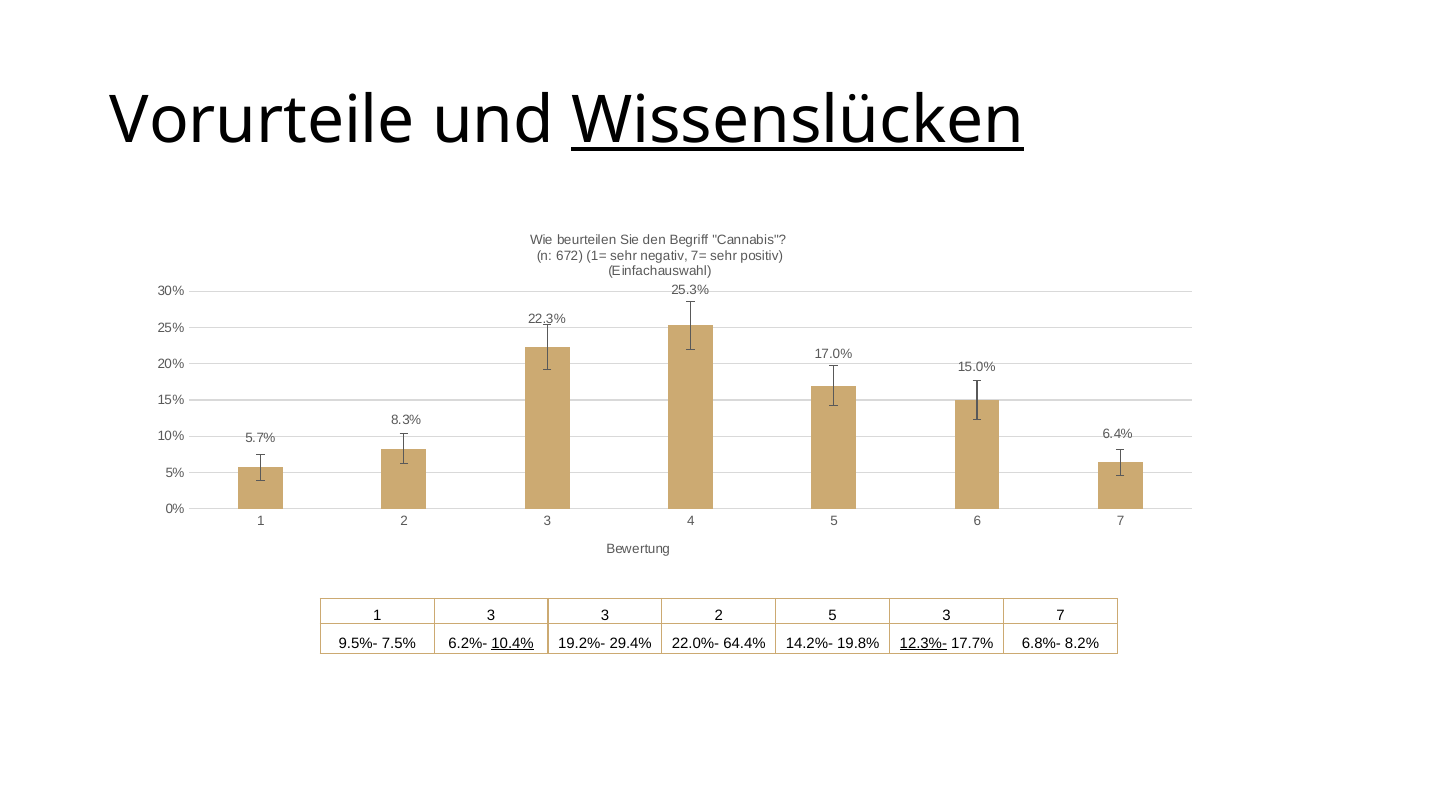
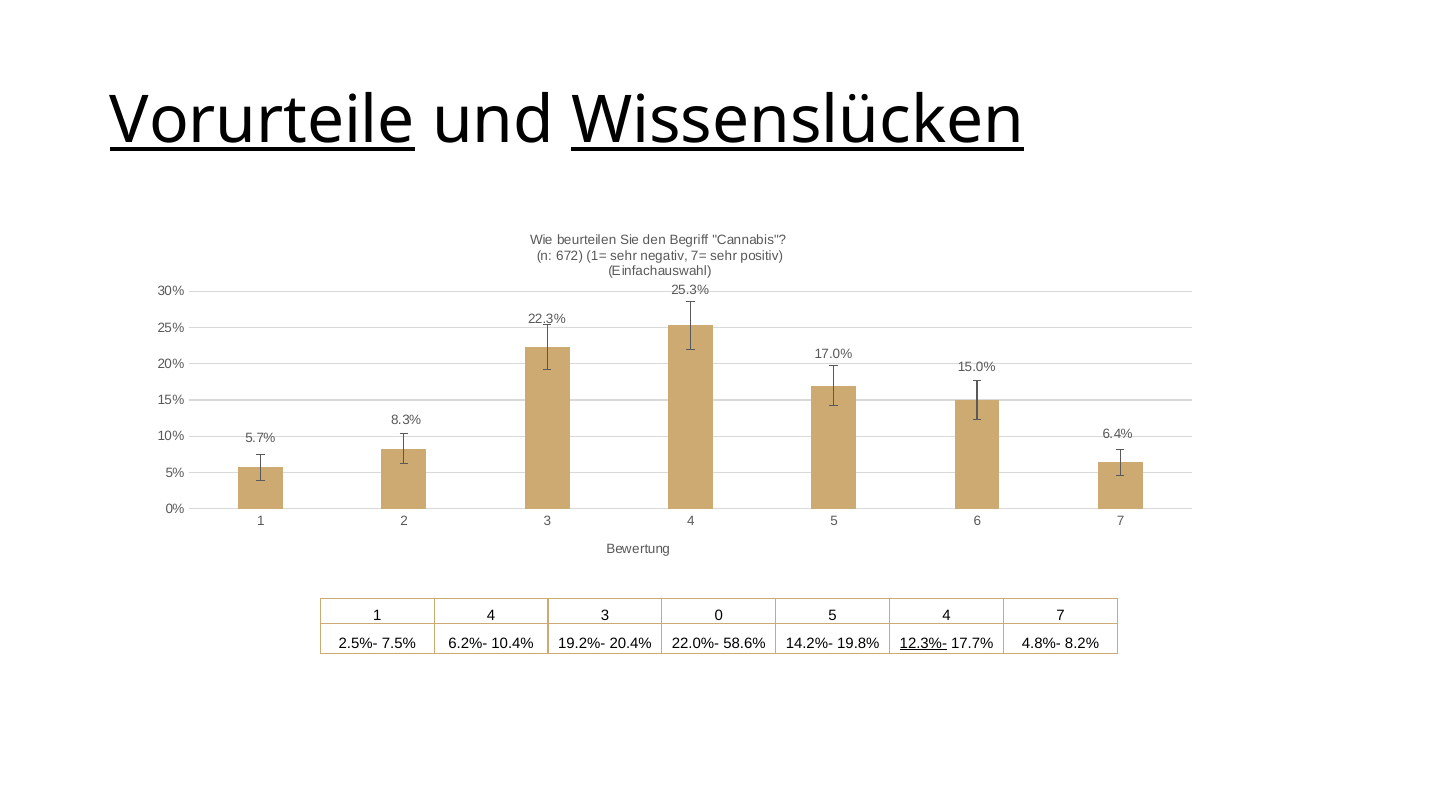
Vorurteile underline: none -> present
1 3: 3 -> 4
3 2: 2 -> 0
5 3: 3 -> 4
9.5%-: 9.5%- -> 2.5%-
10.4% underline: present -> none
29.4%: 29.4% -> 20.4%
64.4%: 64.4% -> 58.6%
6.8%-: 6.8%- -> 4.8%-
